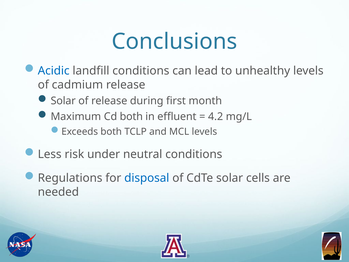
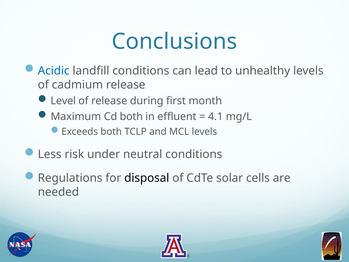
Solar at (63, 101): Solar -> Level
4.2: 4.2 -> 4.1
disposal colour: blue -> black
